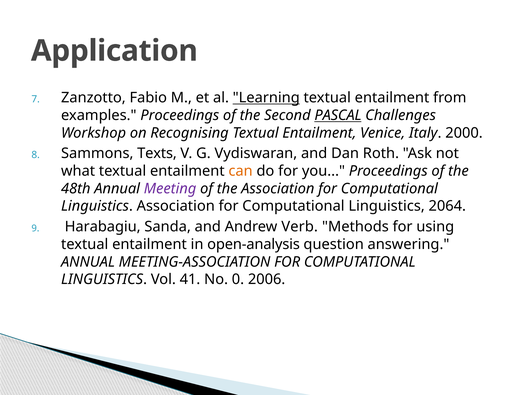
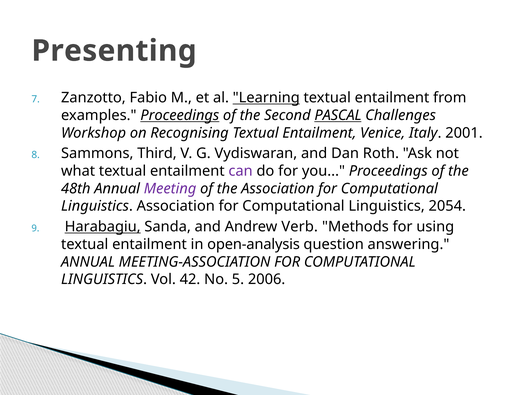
Application: Application -> Presenting
Proceedings at (180, 115) underline: none -> present
2000: 2000 -> 2001
Texts: Texts -> Third
can colour: orange -> purple
2064: 2064 -> 2054
Harabagiu underline: none -> present
41: 41 -> 42
0: 0 -> 5
